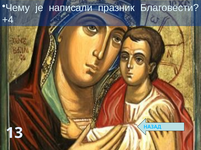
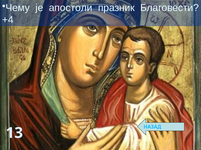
написали: написали -> апостоли
